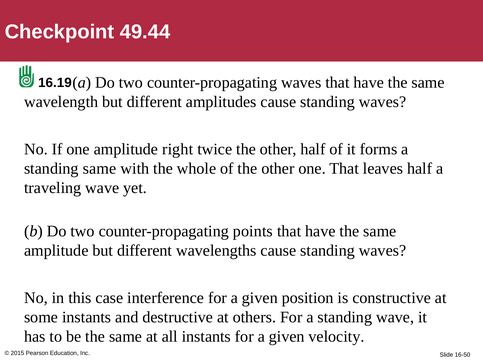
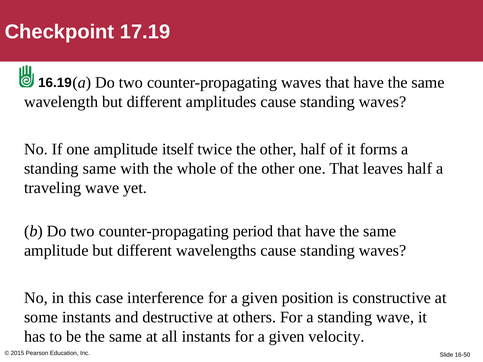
49.44: 49.44 -> 17.19
right: right -> itself
points: points -> period
